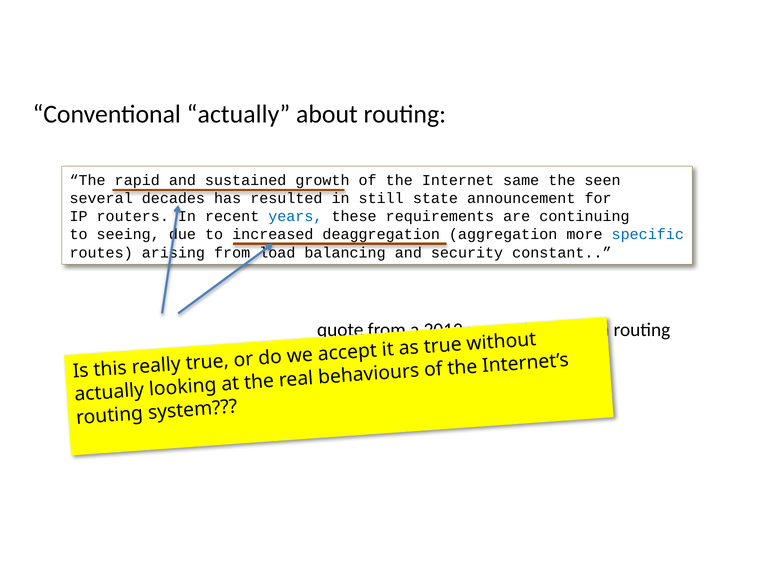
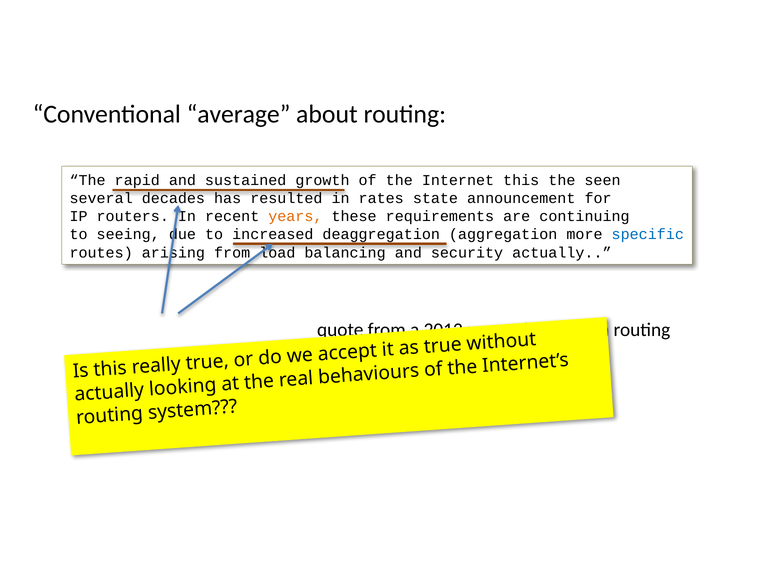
Conventional actually: actually -> average
Internet same: same -> this
still: still -> rates
years colour: blue -> orange
security constant: constant -> actually
